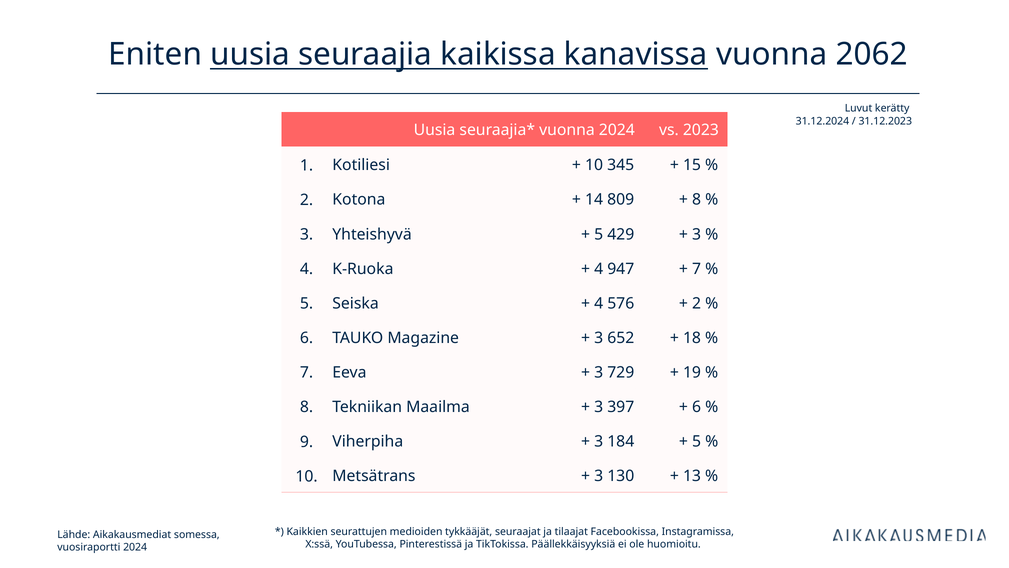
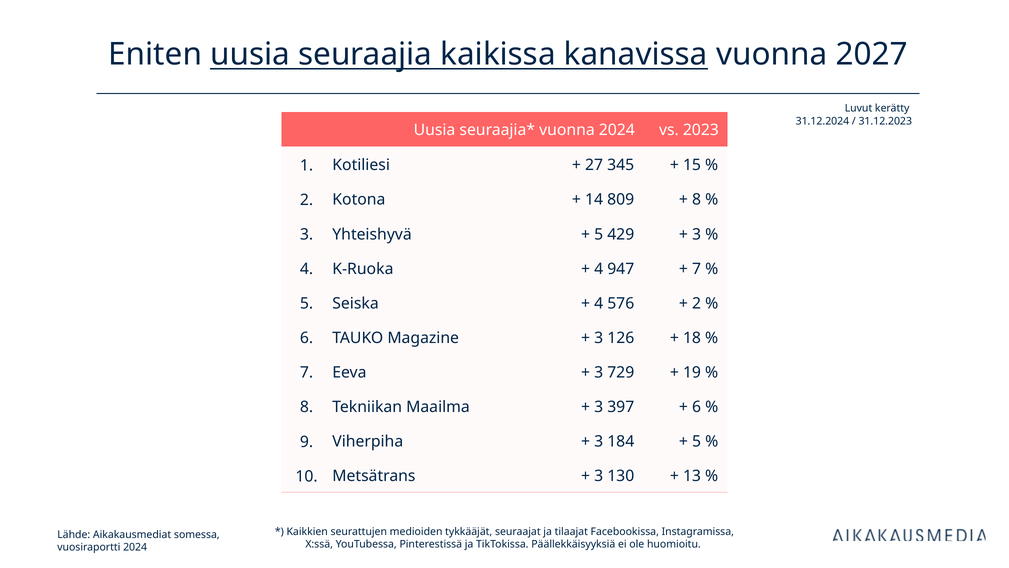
2062: 2062 -> 2027
10 at (594, 165): 10 -> 27
652: 652 -> 126
